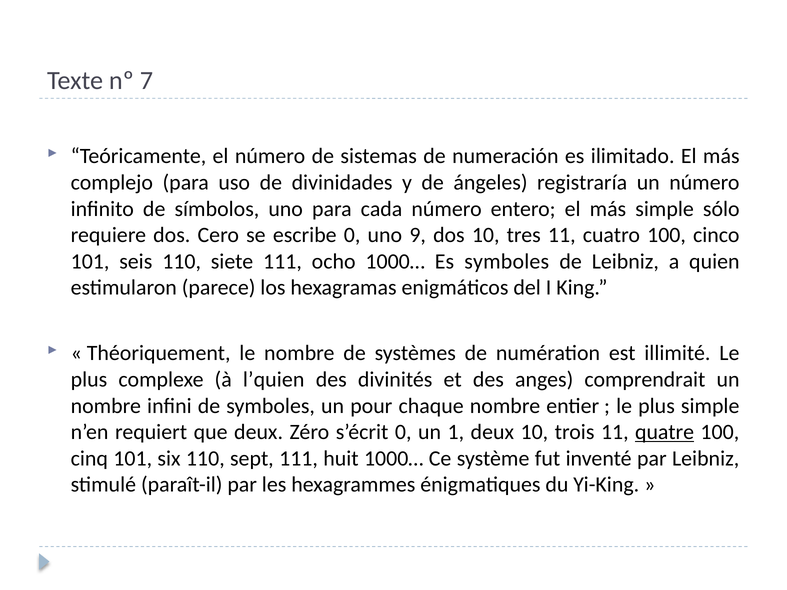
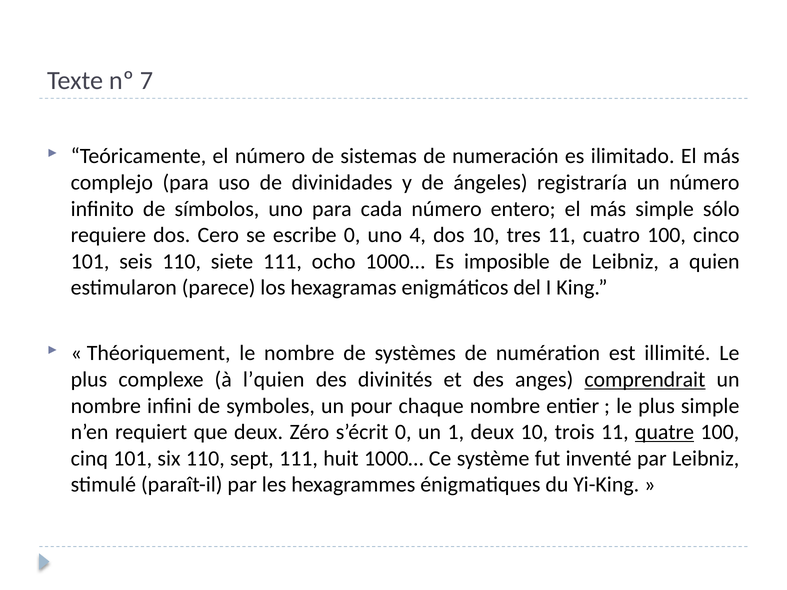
9: 9 -> 4
Es symboles: symboles -> imposible
comprendrait underline: none -> present
